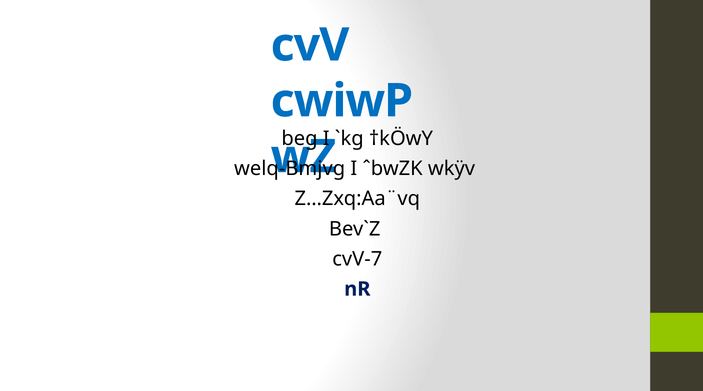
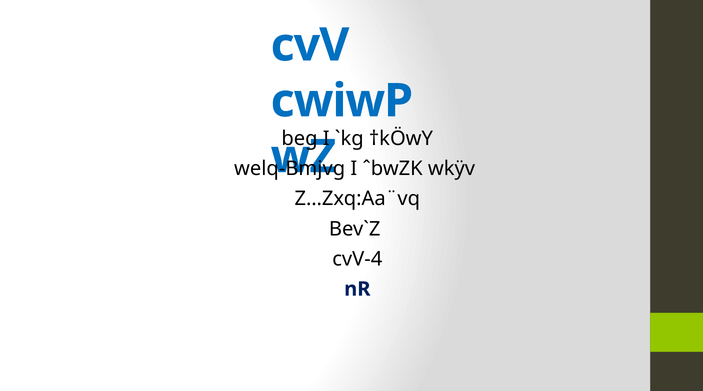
cvV-7: cvV-7 -> cvV-4
